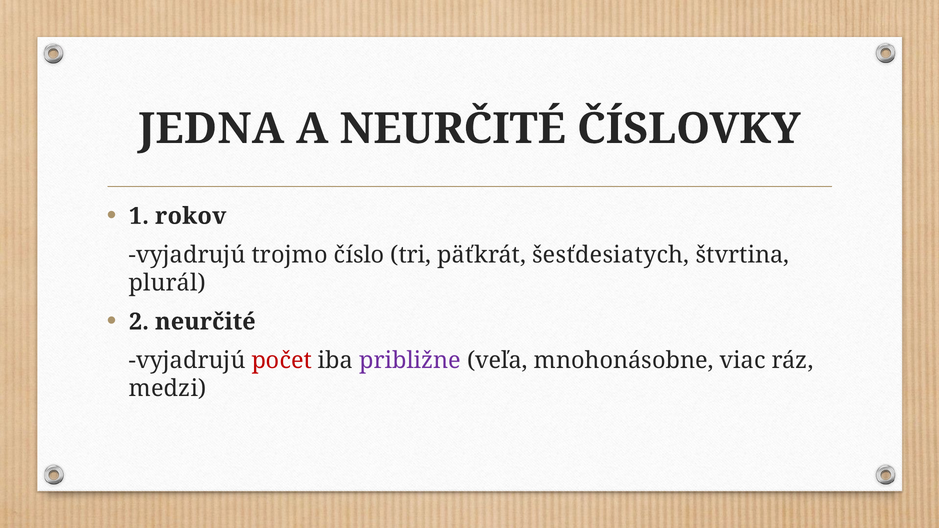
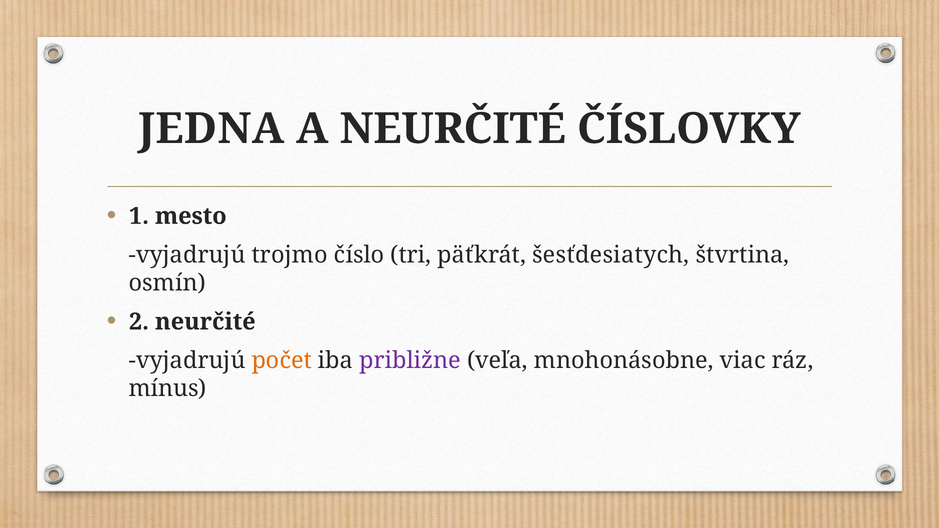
rokov: rokov -> mesto
plurál: plurál -> osmín
počet colour: red -> orange
medzi: medzi -> mínus
